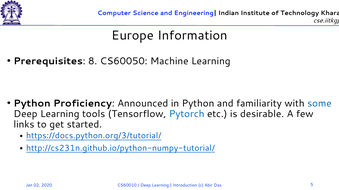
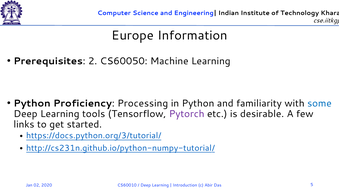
8: 8 -> 2
Announced: Announced -> Processing
Pytorch colour: blue -> purple
